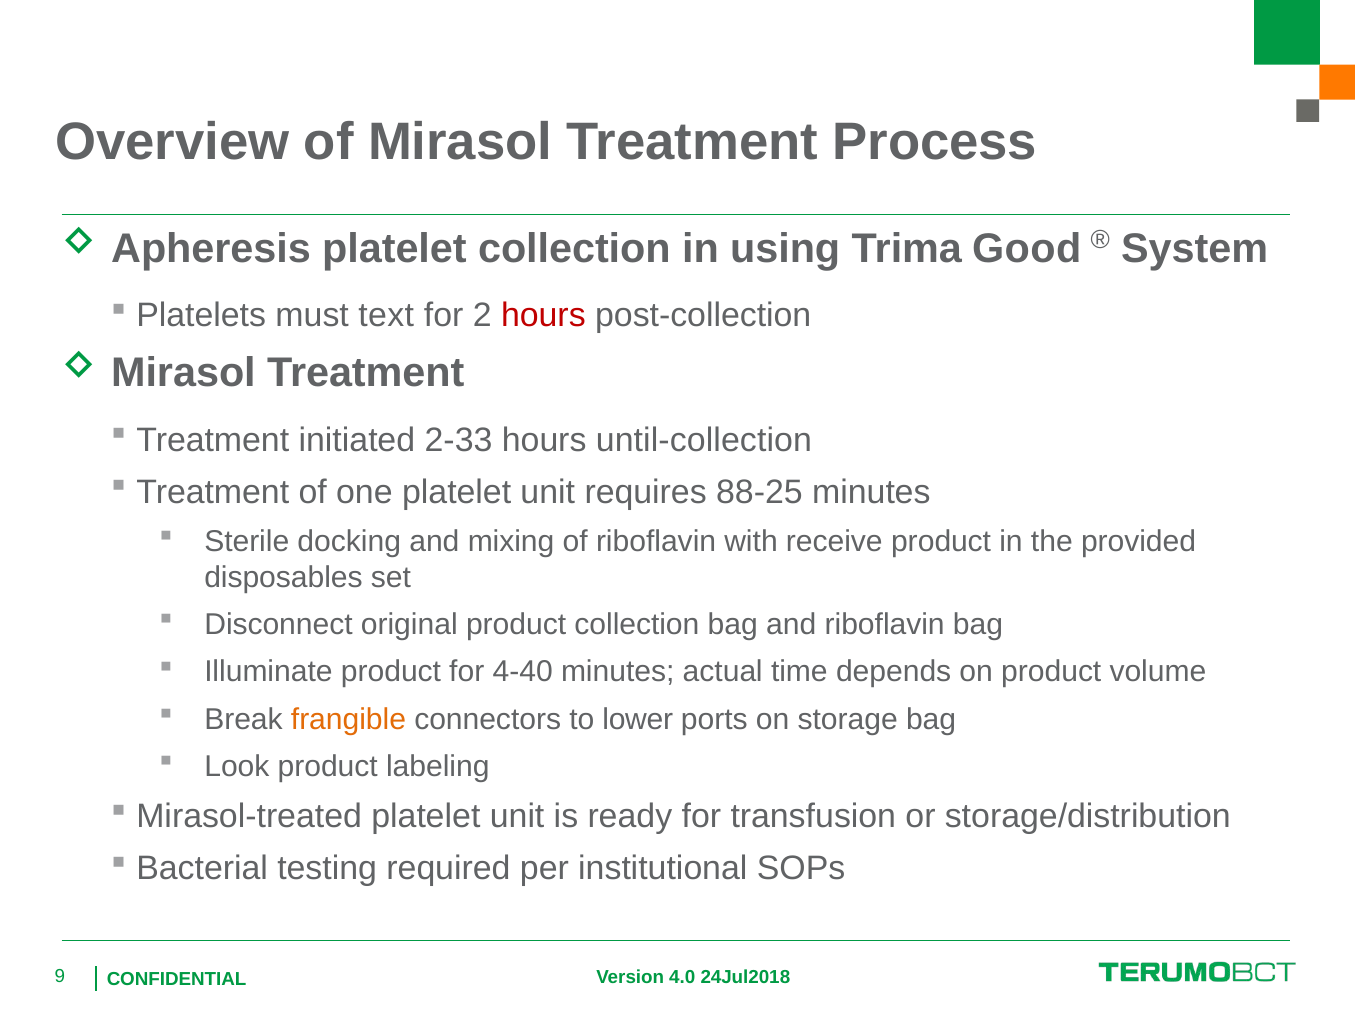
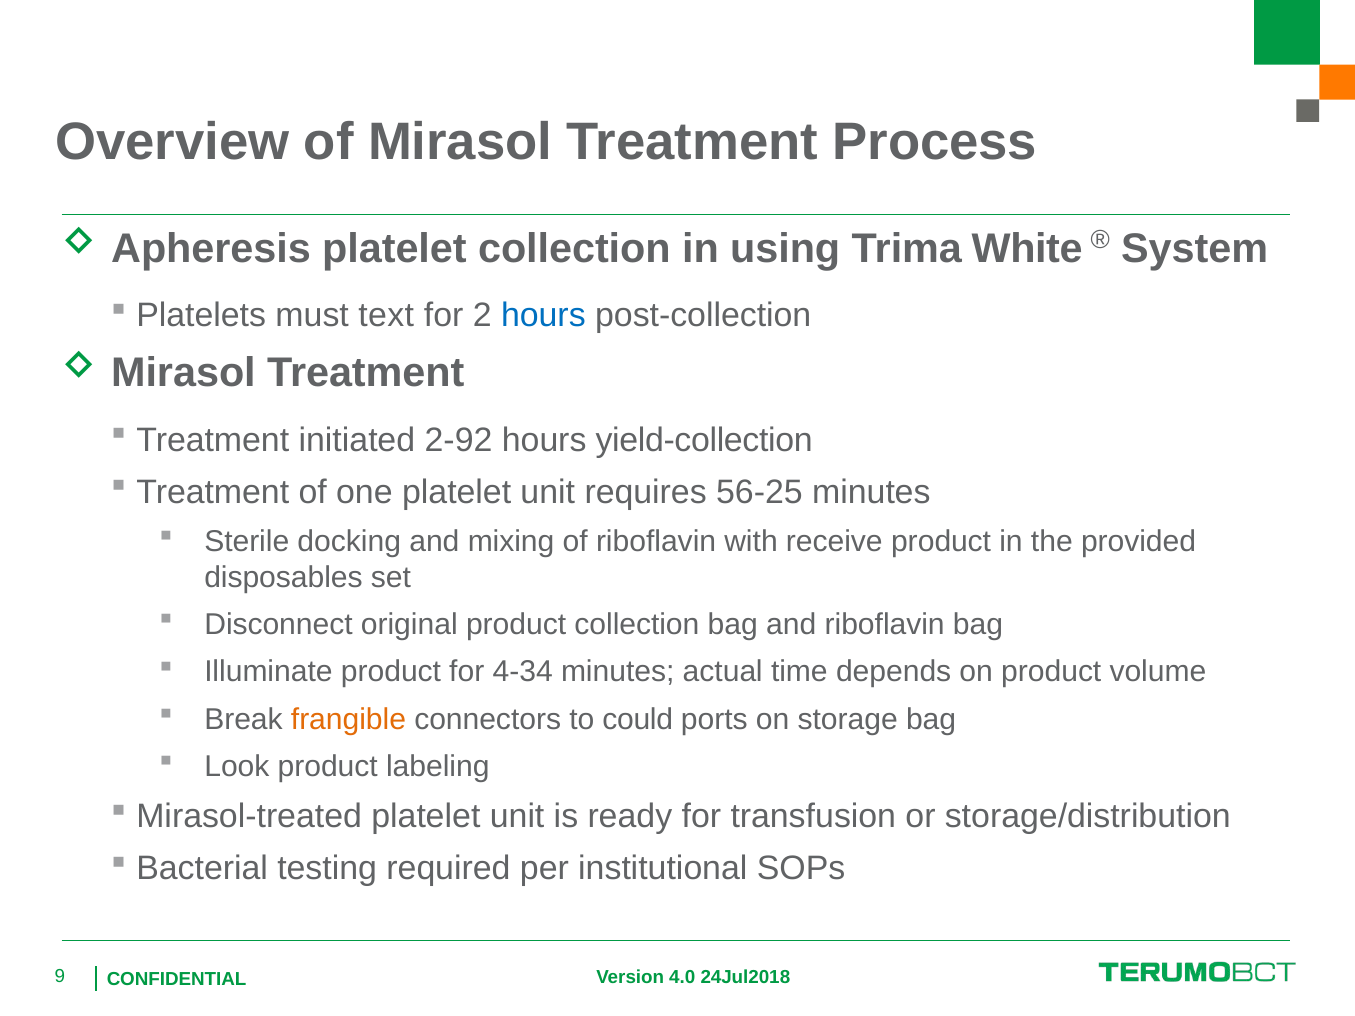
Good: Good -> White
hours at (543, 316) colour: red -> blue
2-33: 2-33 -> 2-92
until-collection: until-collection -> yield-collection
88-25: 88-25 -> 56-25
4-40: 4-40 -> 4-34
lower: lower -> could
